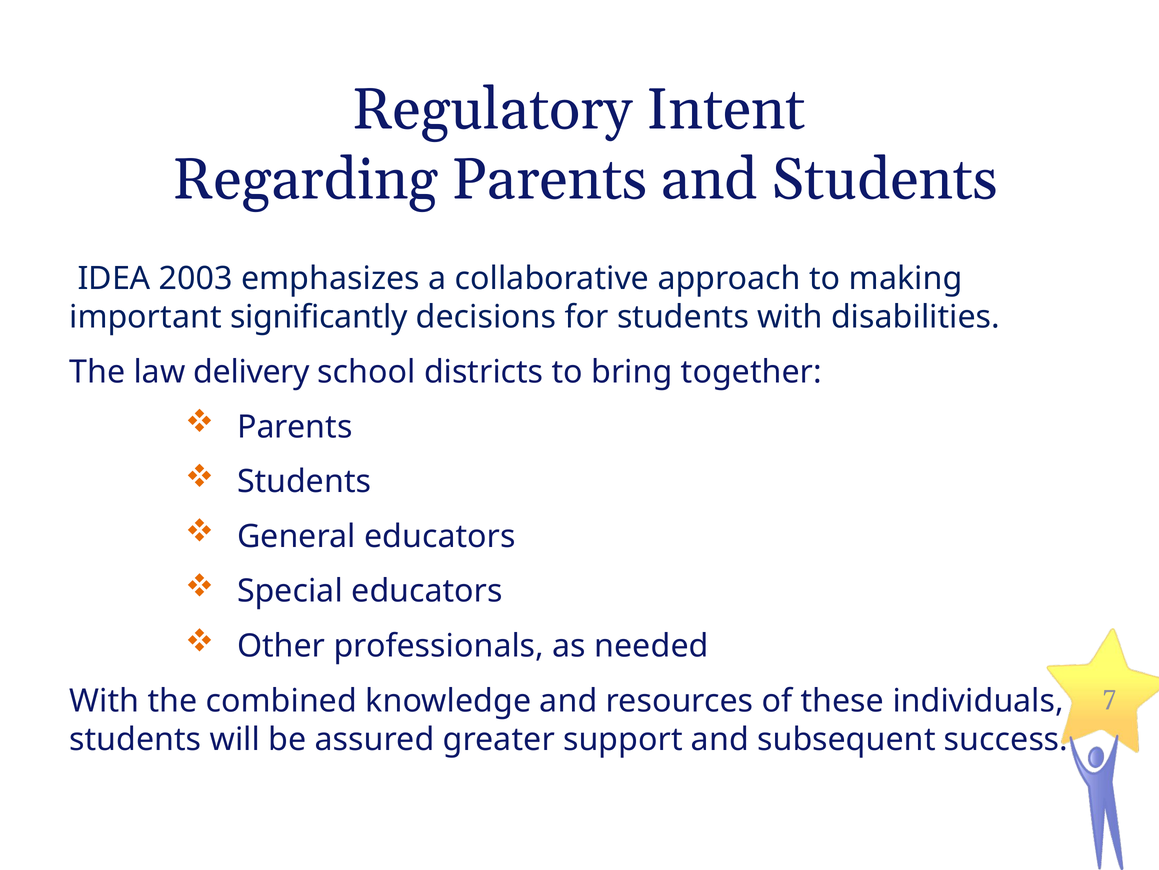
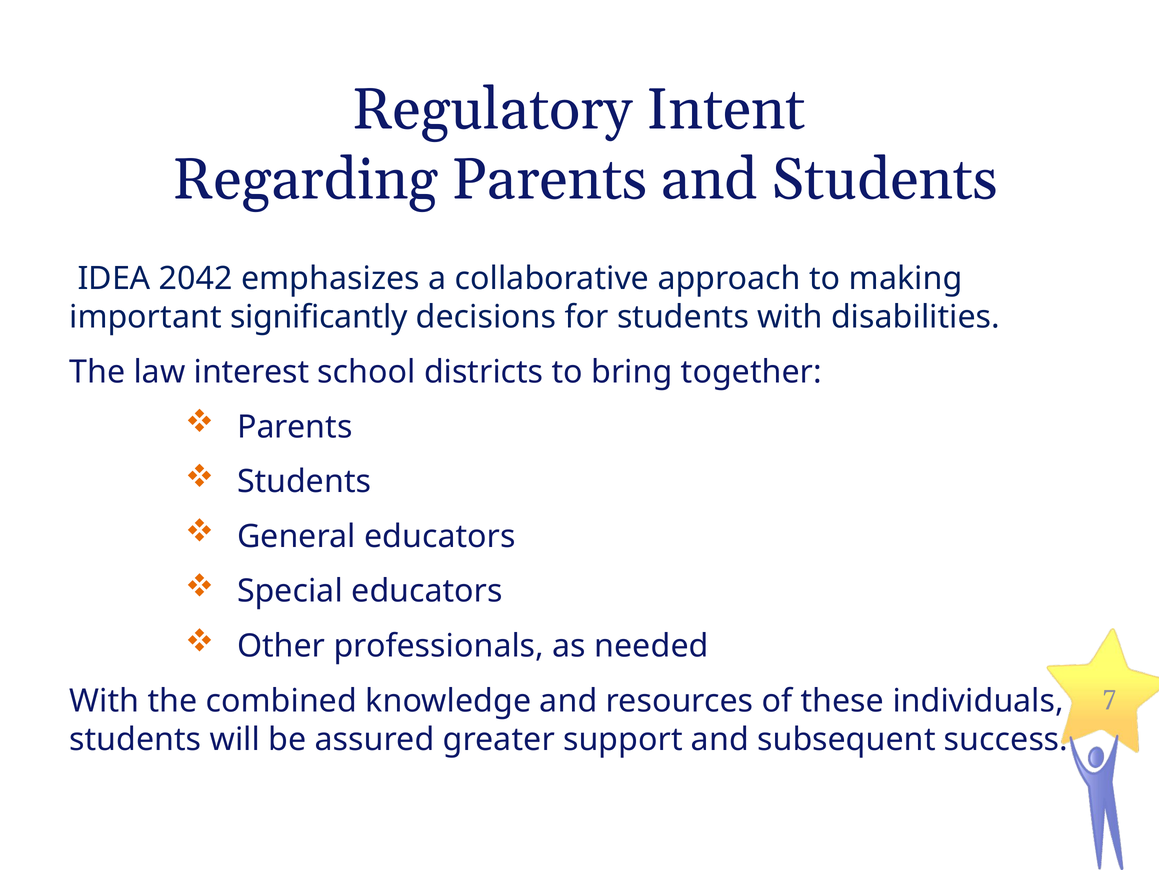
2003: 2003 -> 2042
delivery: delivery -> interest
